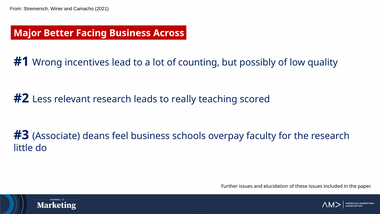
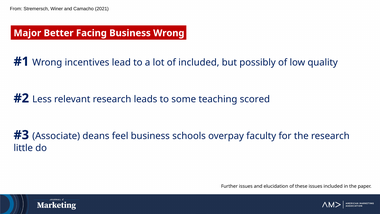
Business Across: Across -> Wrong
of counting: counting -> included
really: really -> some
